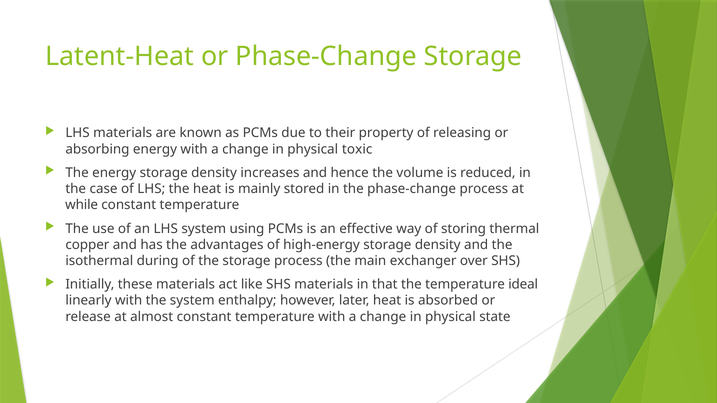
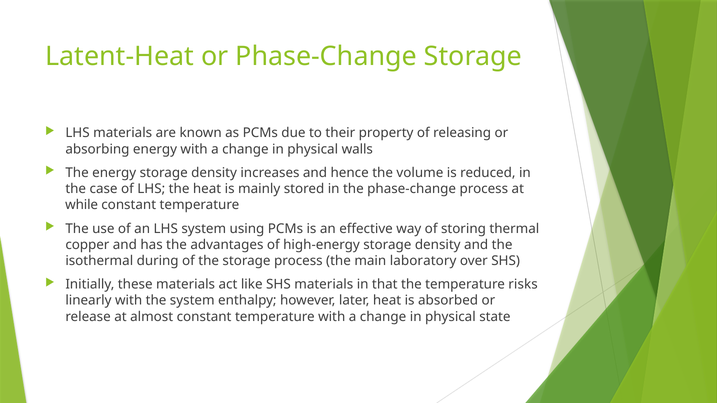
toxic: toxic -> walls
exchanger: exchanger -> laboratory
ideal: ideal -> risks
